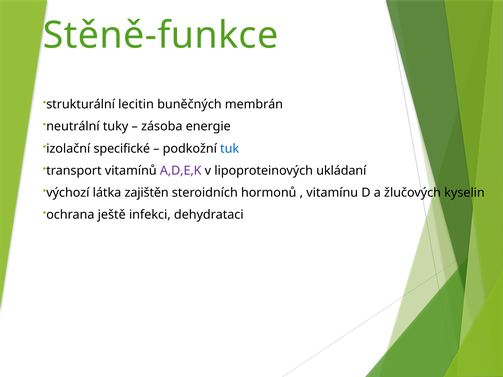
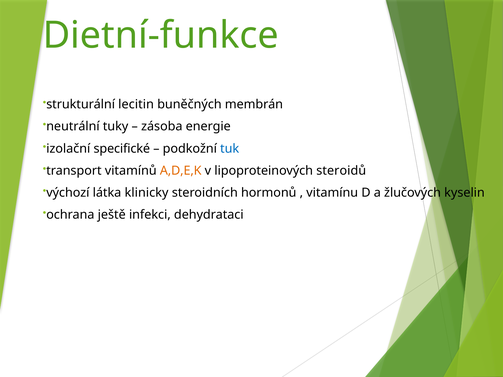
Stěně-funkce: Stěně-funkce -> Dietní-funkce
A,D,E,K colour: purple -> orange
ukládaní: ukládaní -> steroidů
zajištěn: zajištěn -> klinicky
